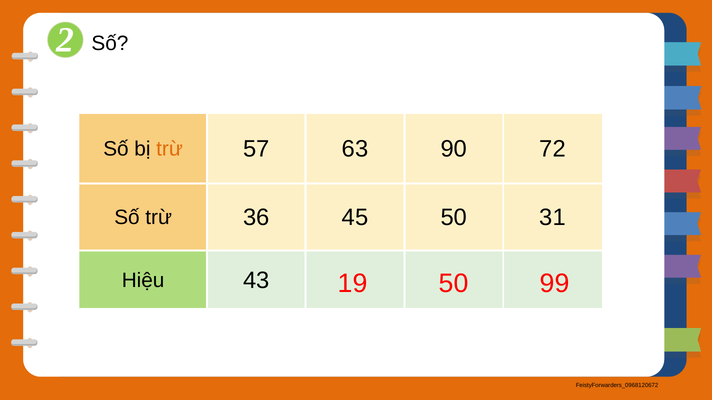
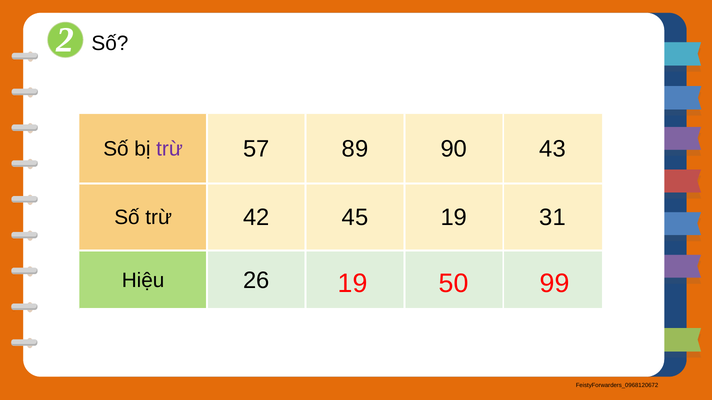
trừ at (170, 149) colour: orange -> purple
63: 63 -> 89
72: 72 -> 43
36: 36 -> 42
45 50: 50 -> 19
43: 43 -> 26
